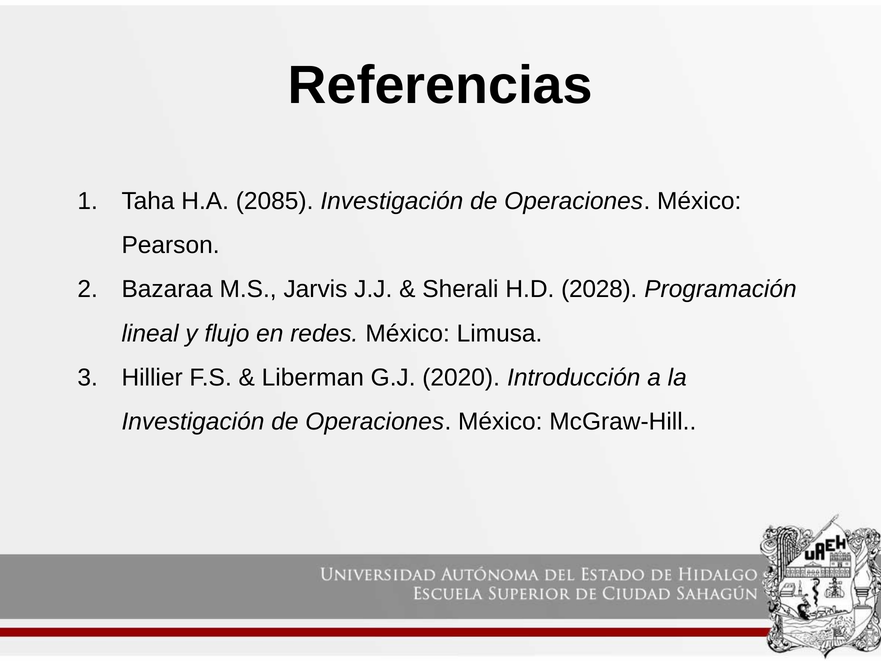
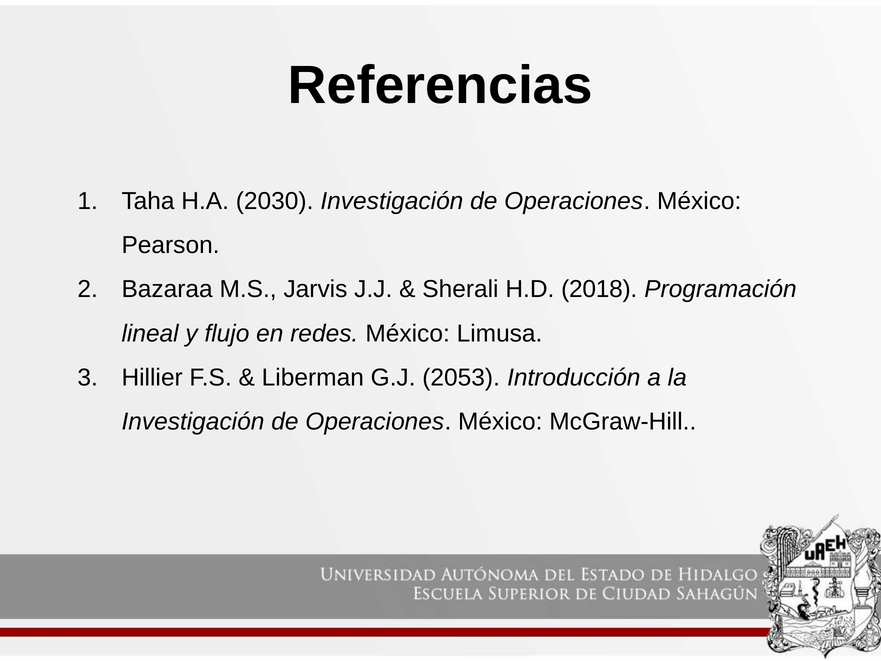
2085: 2085 -> 2030
2028: 2028 -> 2018
2020: 2020 -> 2053
